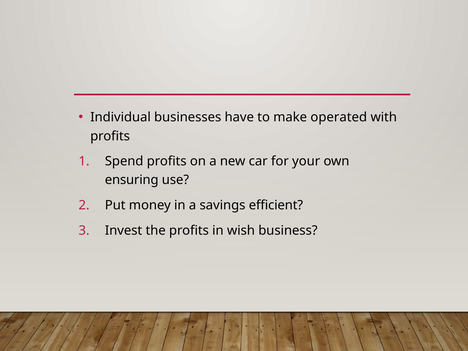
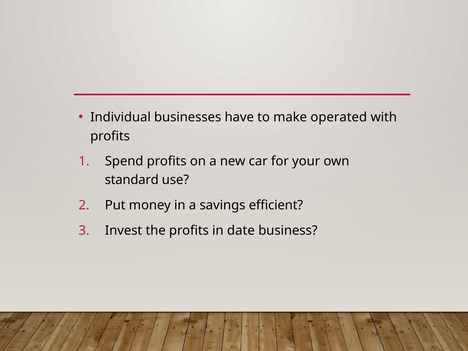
ensuring: ensuring -> standard
wish: wish -> date
